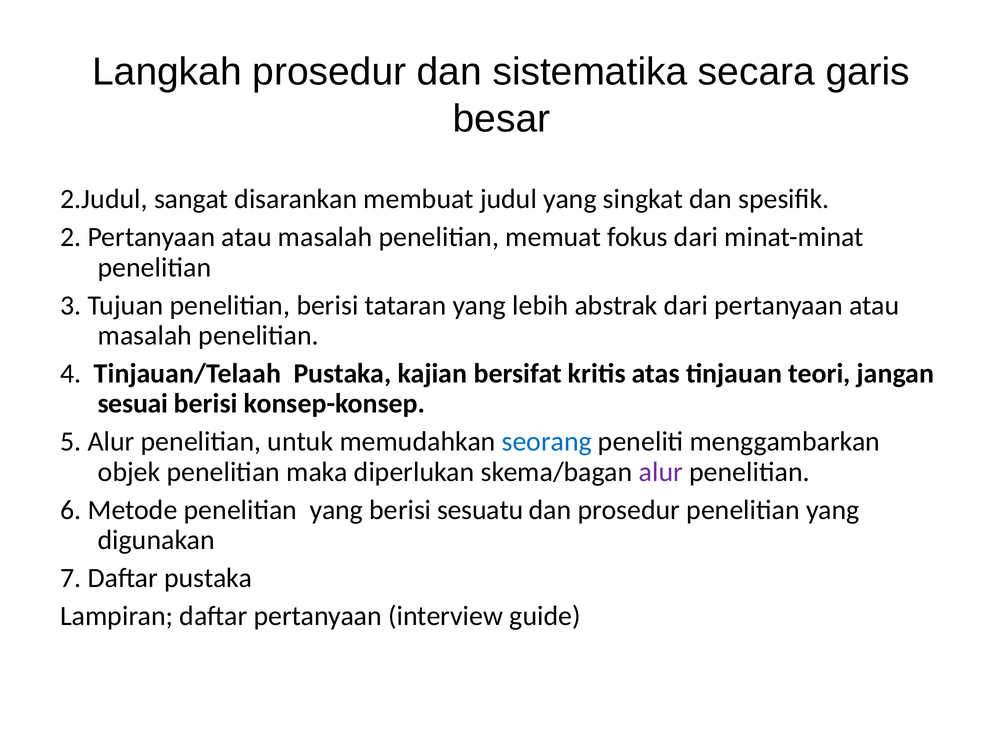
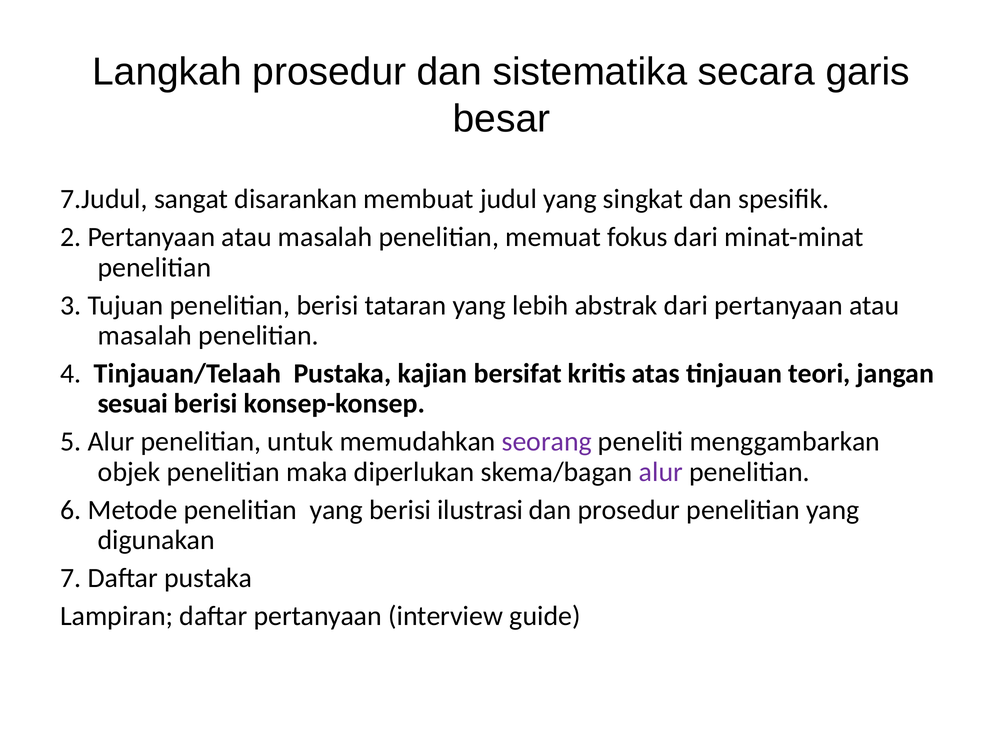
2.Judul: 2.Judul -> 7.Judul
seorang colour: blue -> purple
sesuatu: sesuatu -> ilustrasi
